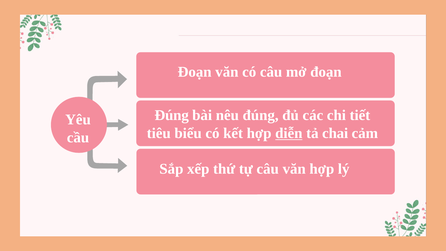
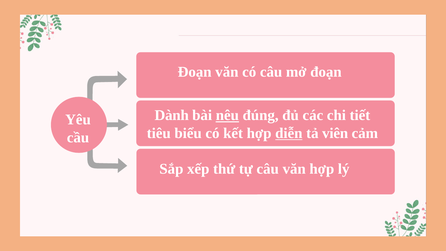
Đúng at (172, 115): Đúng -> Dành
nêu underline: none -> present
chai: chai -> viên
